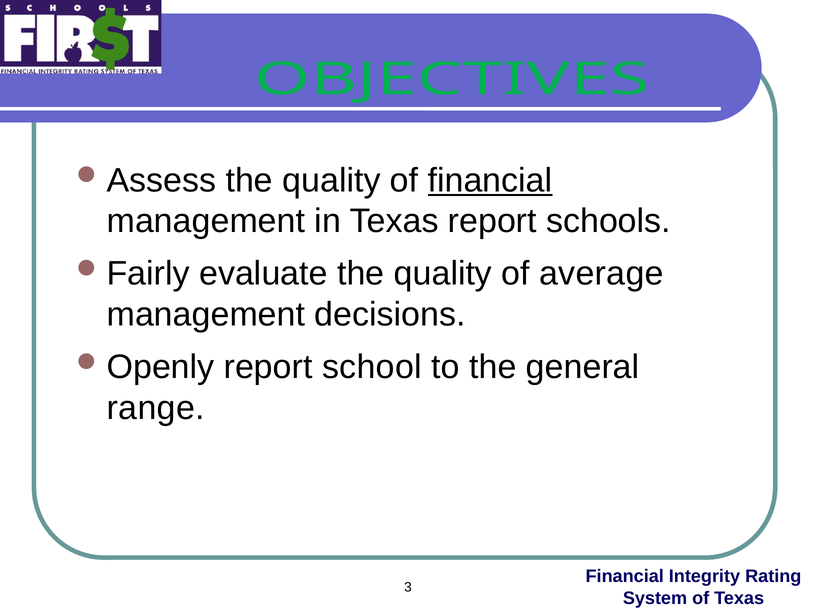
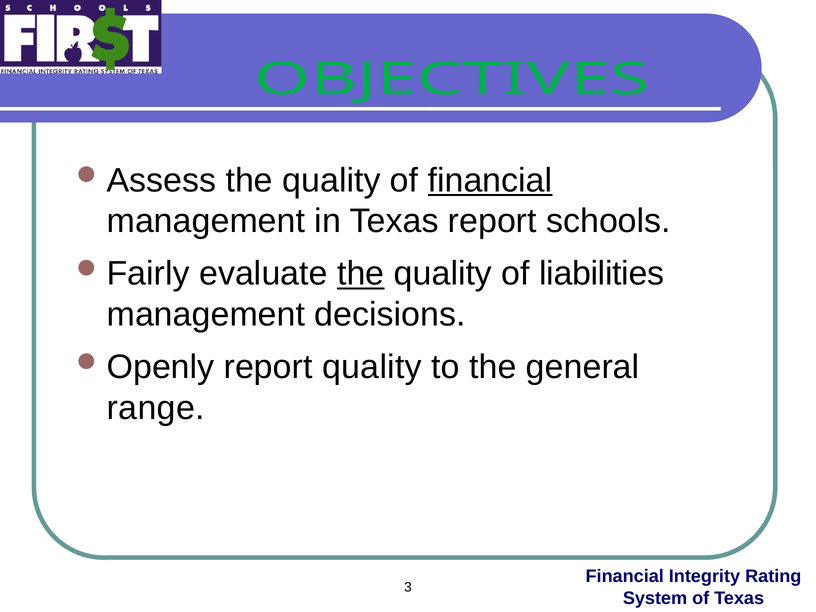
the at (361, 274) underline: none -> present
average: average -> liabilities
report school: school -> quality
